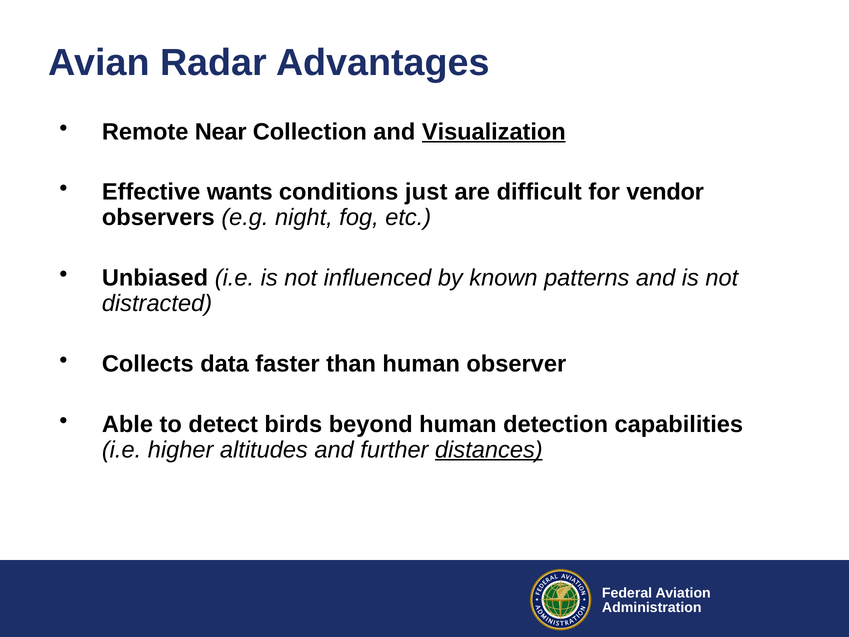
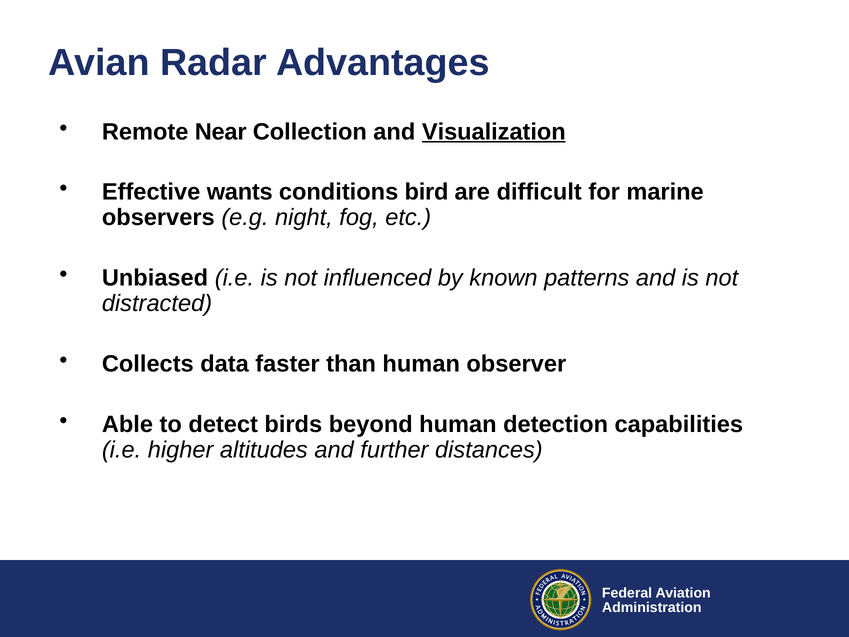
just: just -> bird
vendor: vendor -> marine
distances underline: present -> none
